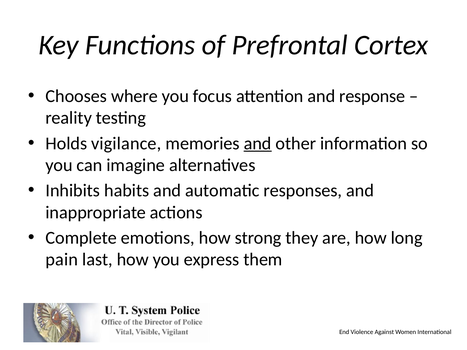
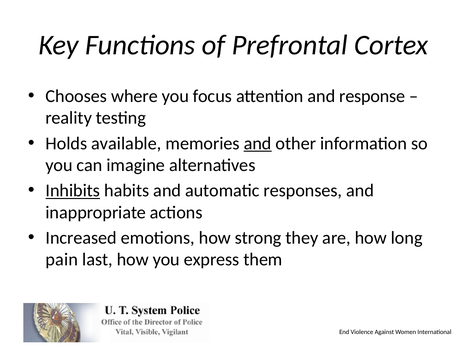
vigilance: vigilance -> available
Inhibits underline: none -> present
Complete: Complete -> Increased
